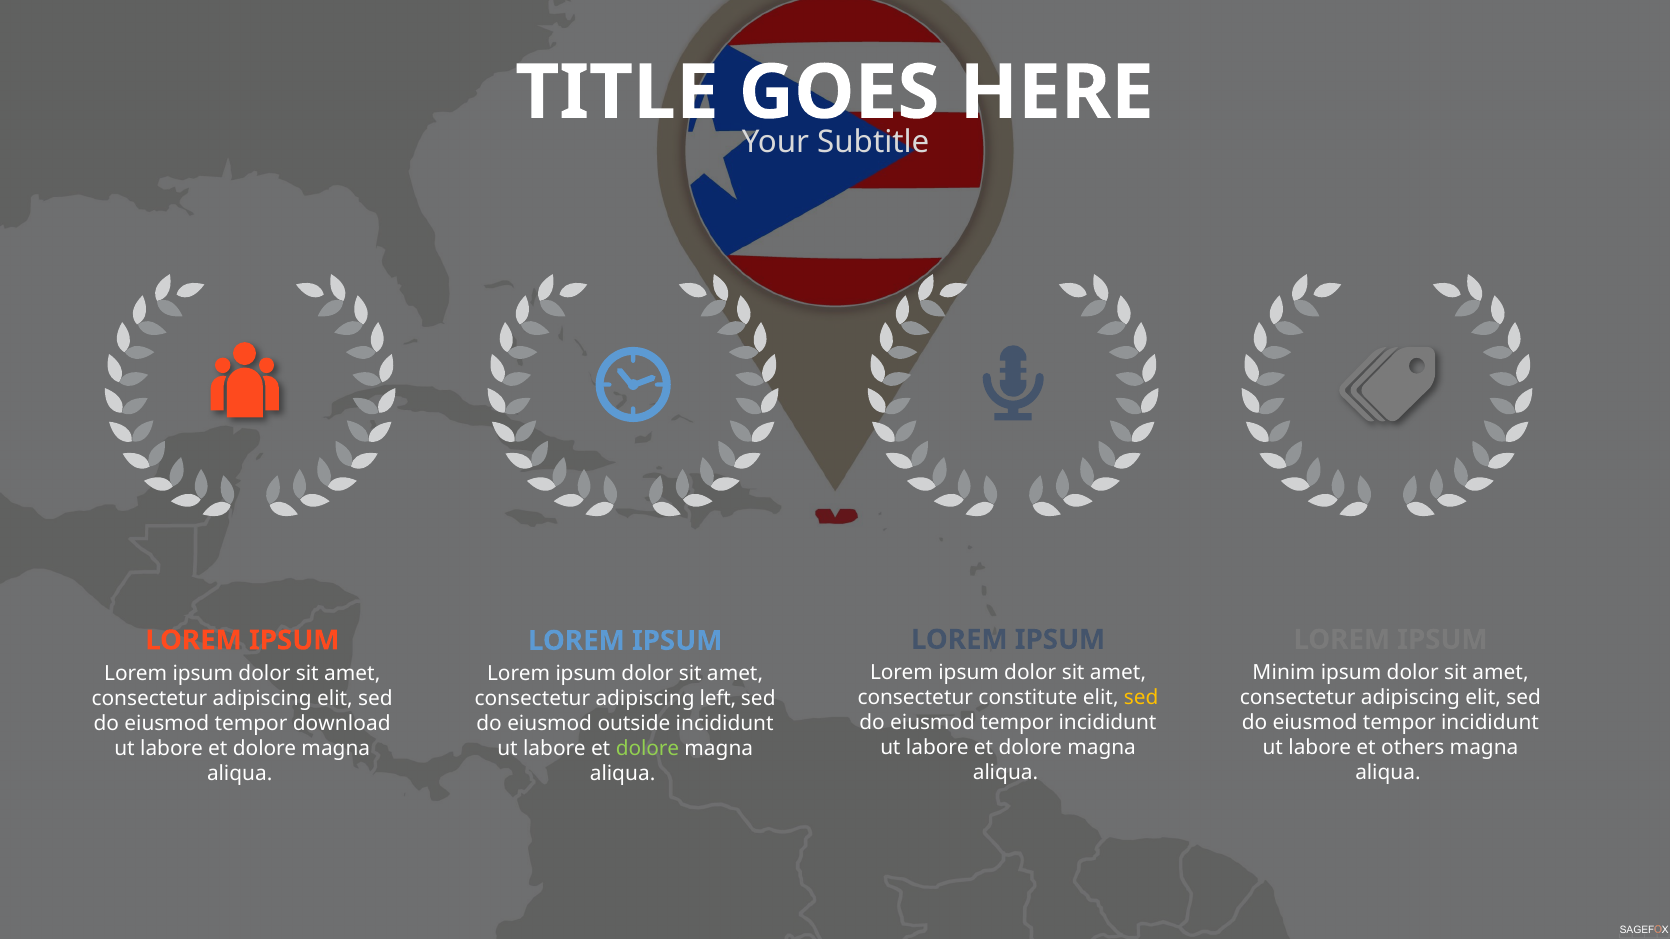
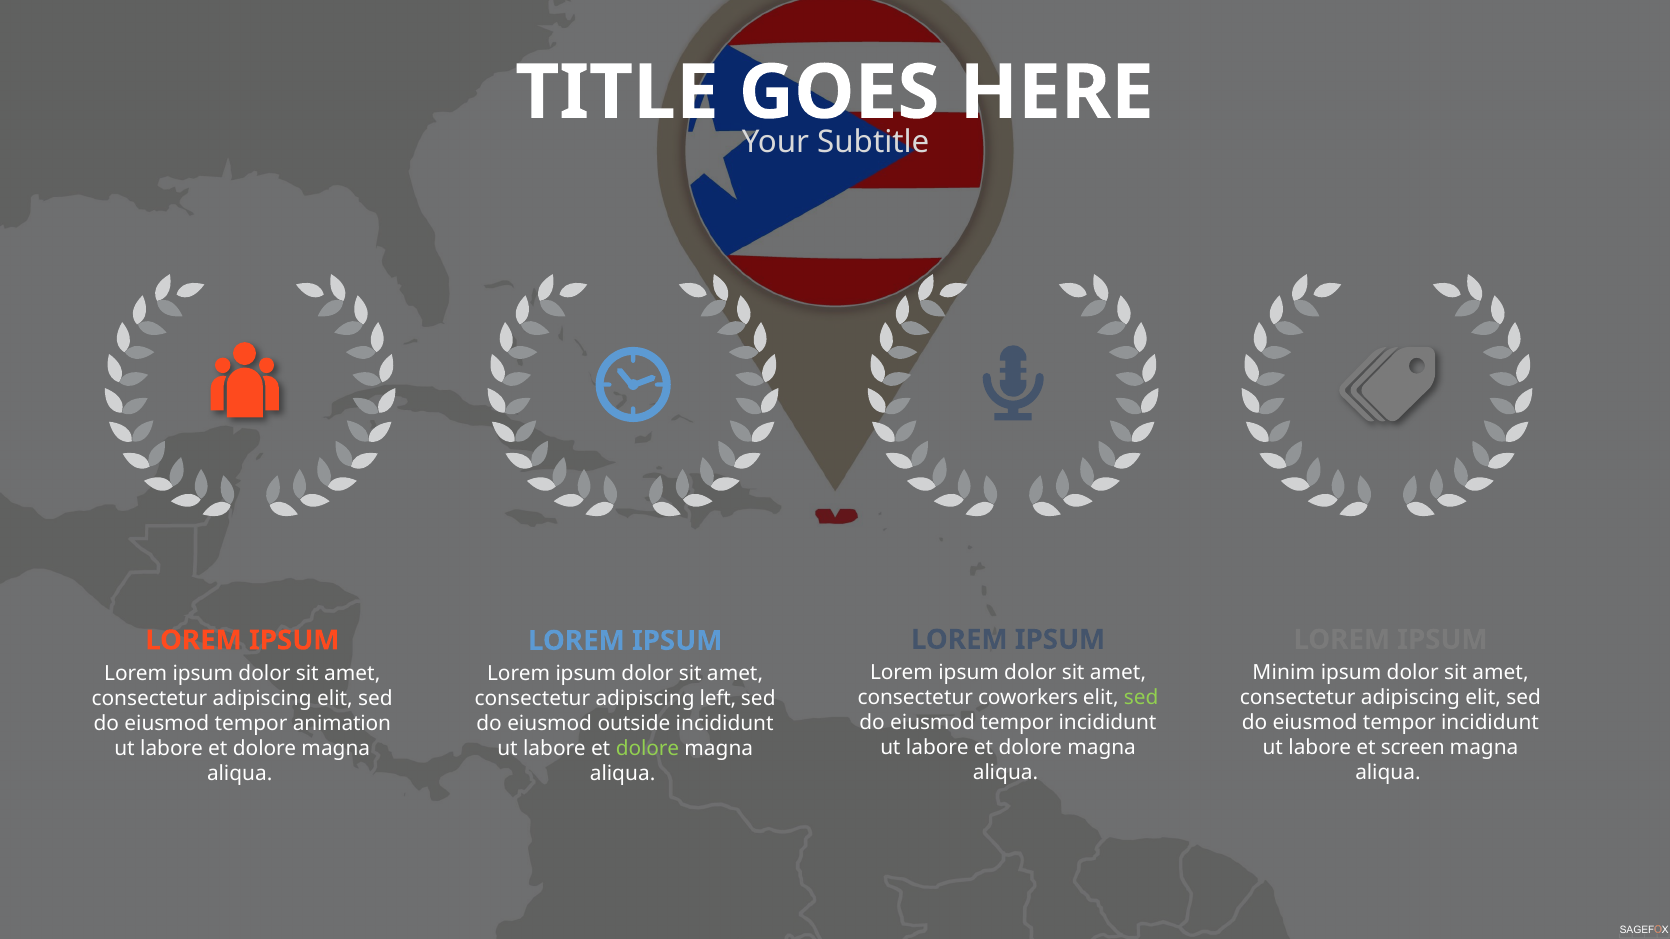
constitute: constitute -> coworkers
sed at (1141, 698) colour: yellow -> light green
download: download -> animation
others: others -> screen
